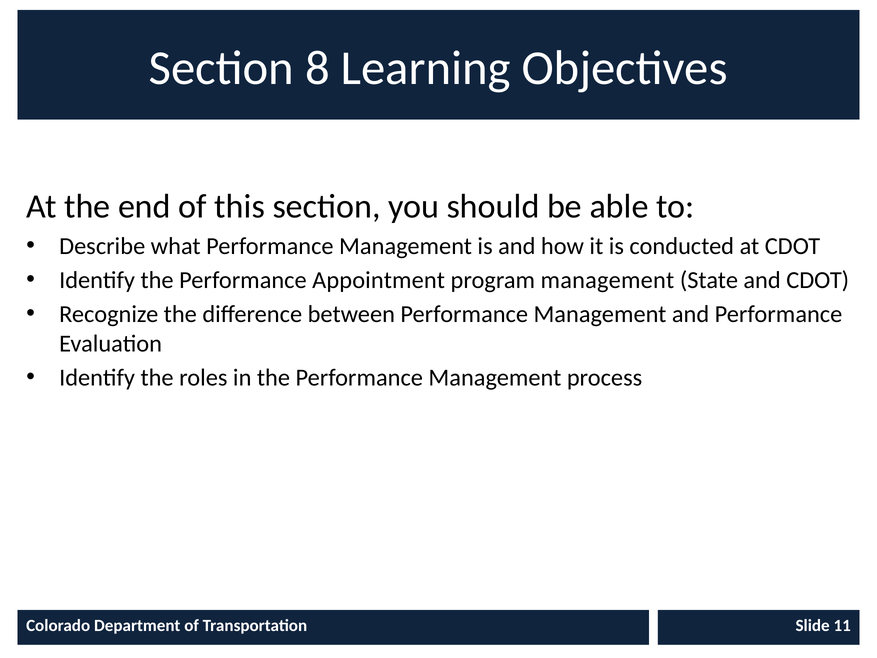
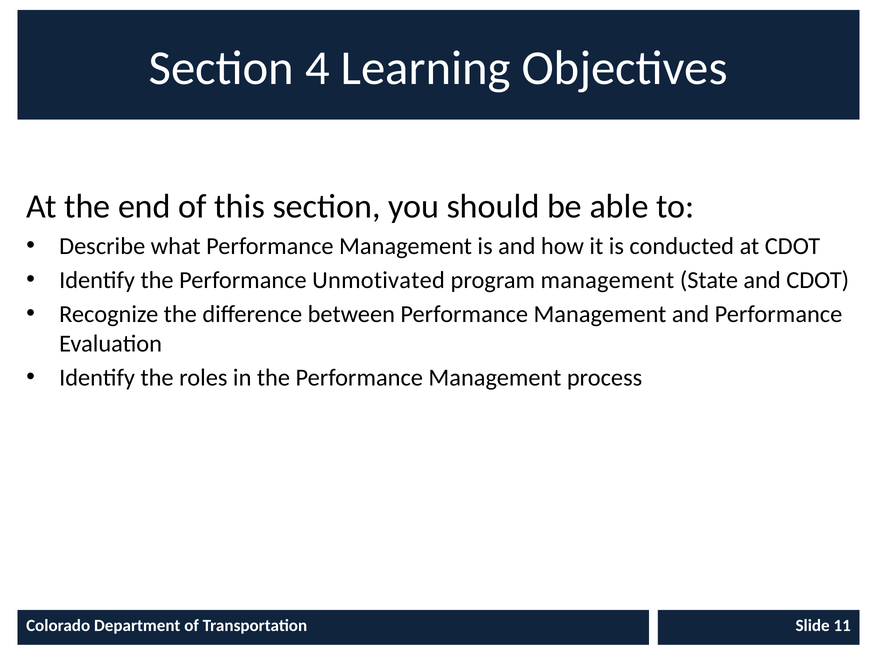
8: 8 -> 4
Appointment: Appointment -> Unmotivated
